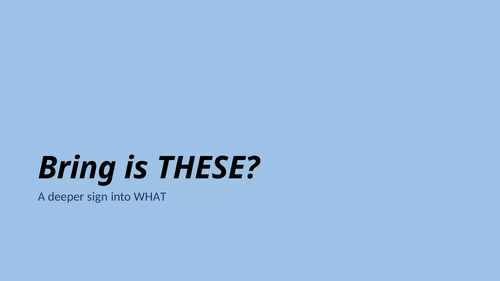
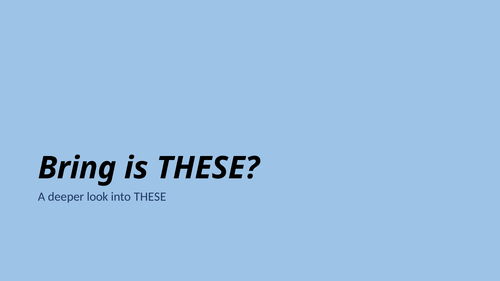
sign: sign -> look
into WHAT: WHAT -> THESE
